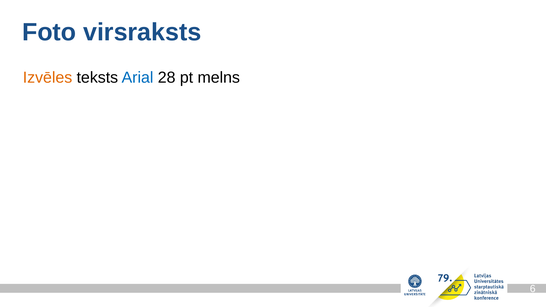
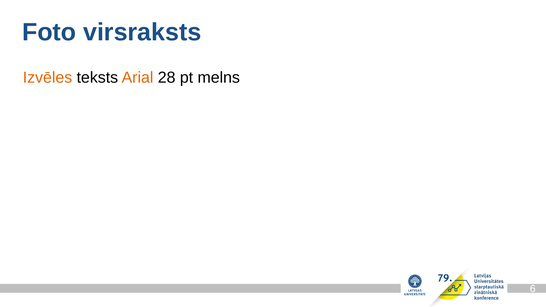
Arial colour: blue -> orange
